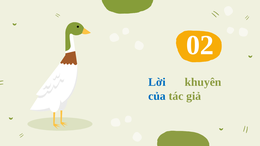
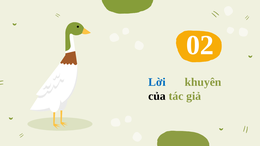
của colour: blue -> black
